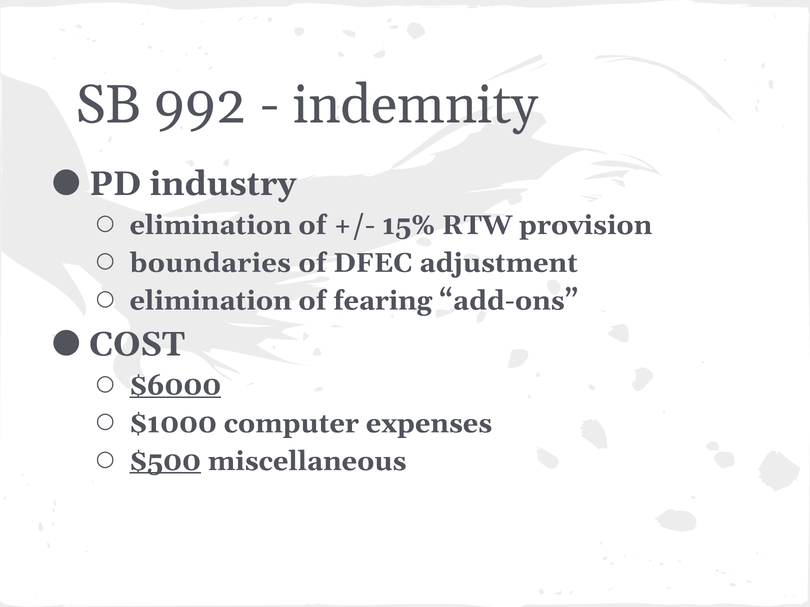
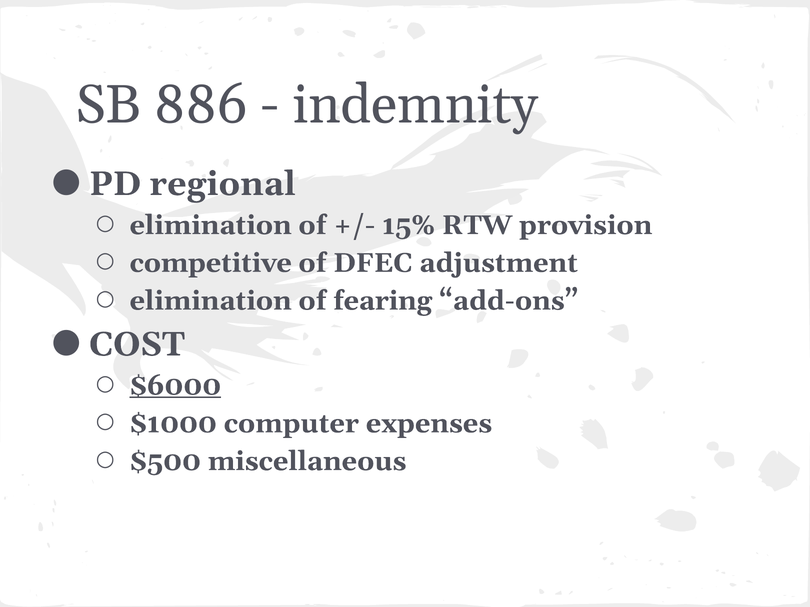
992: 992 -> 886
industry: industry -> regional
boundaries: boundaries -> competitive
$500 underline: present -> none
